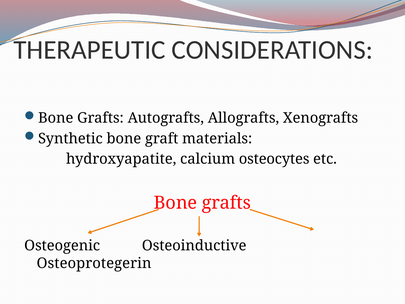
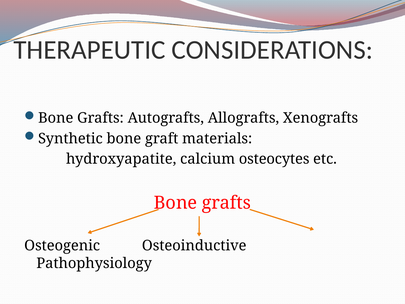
Osteoprotegerin: Osteoprotegerin -> Pathophysiology
